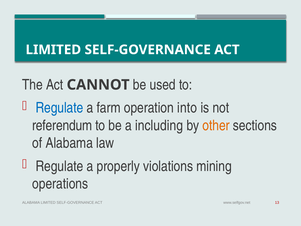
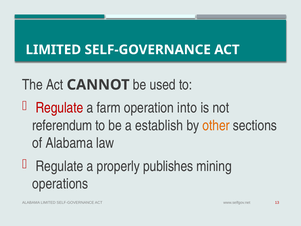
Regulate at (59, 108) colour: blue -> red
including: including -> establish
violations: violations -> publishes
